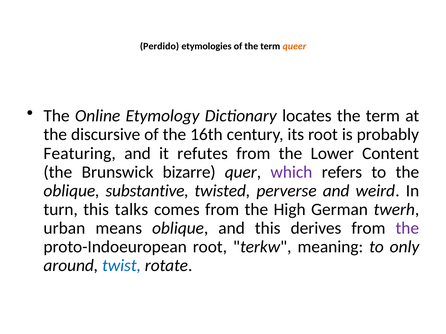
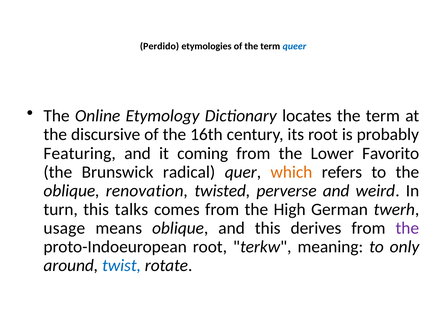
queer colour: orange -> blue
refutes: refutes -> coming
Content: Content -> Favorito
bizarre: bizarre -> radical
which colour: purple -> orange
substantive: substantive -> renovation
urban: urban -> usage
